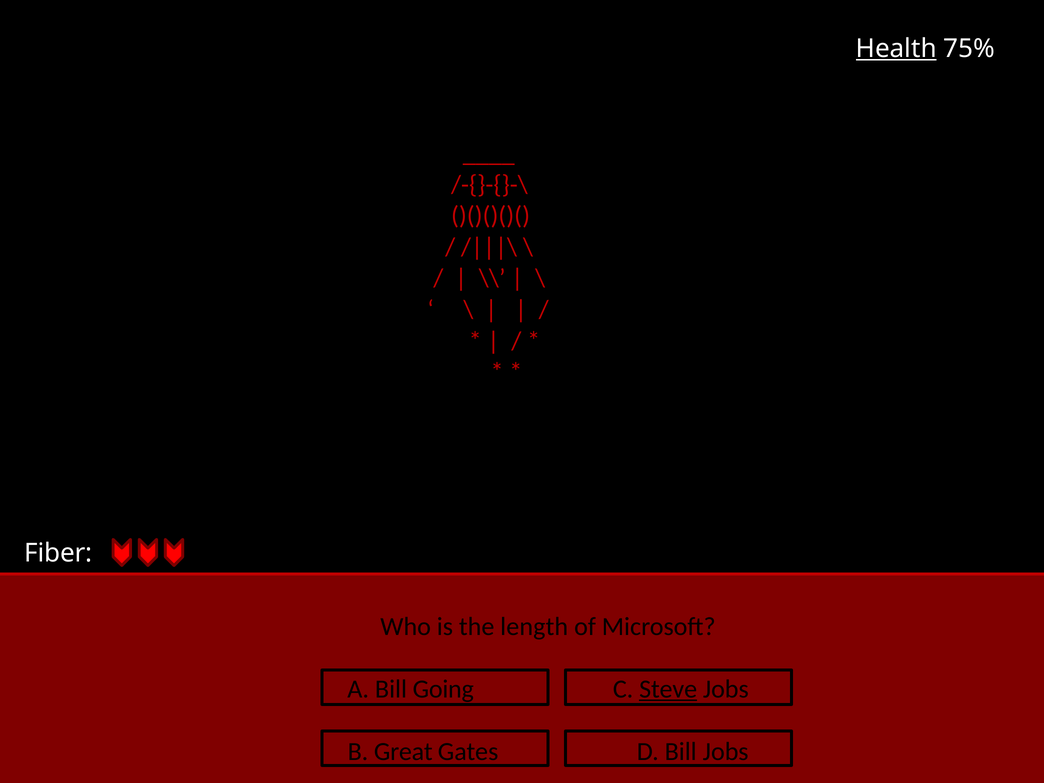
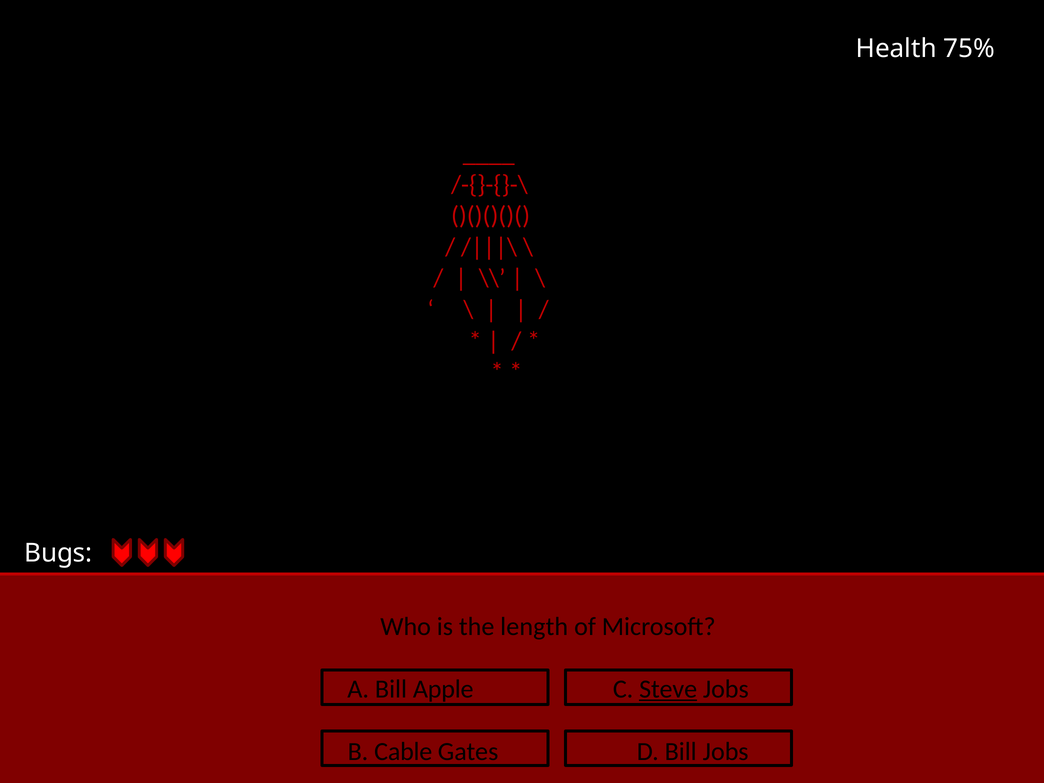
Health underline: present -> none
Fiber: Fiber -> Bugs
Going: Going -> Apple
Great: Great -> Cable
